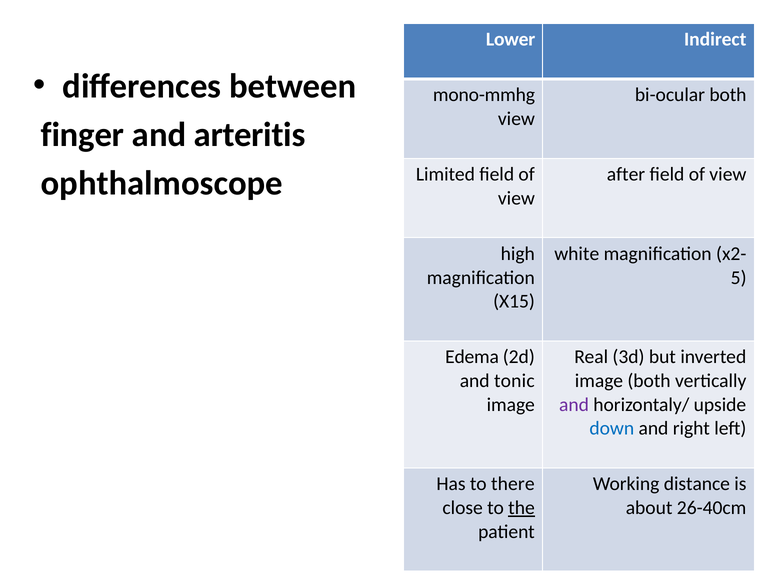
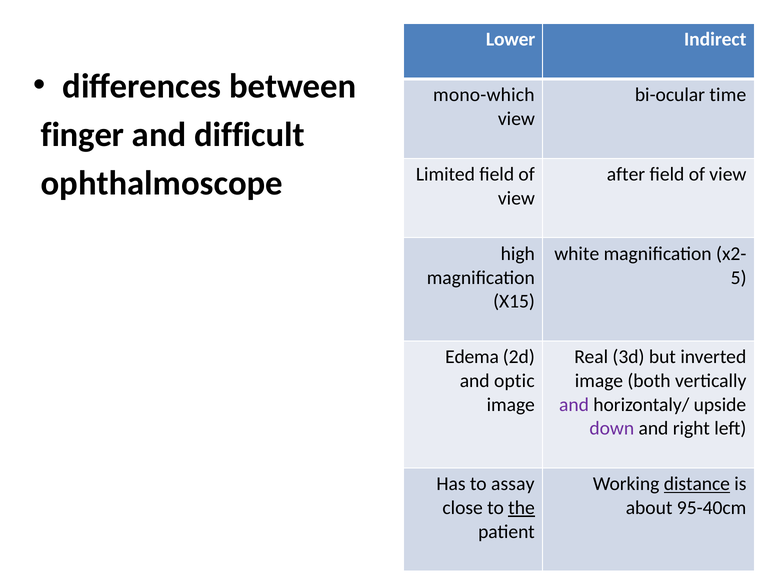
mono-mmhg: mono-mmhg -> mono-which
bi-ocular both: both -> time
arteritis: arteritis -> difficult
tonic: tonic -> optic
down colour: blue -> purple
there: there -> assay
distance underline: none -> present
26-40cm: 26-40cm -> 95-40cm
